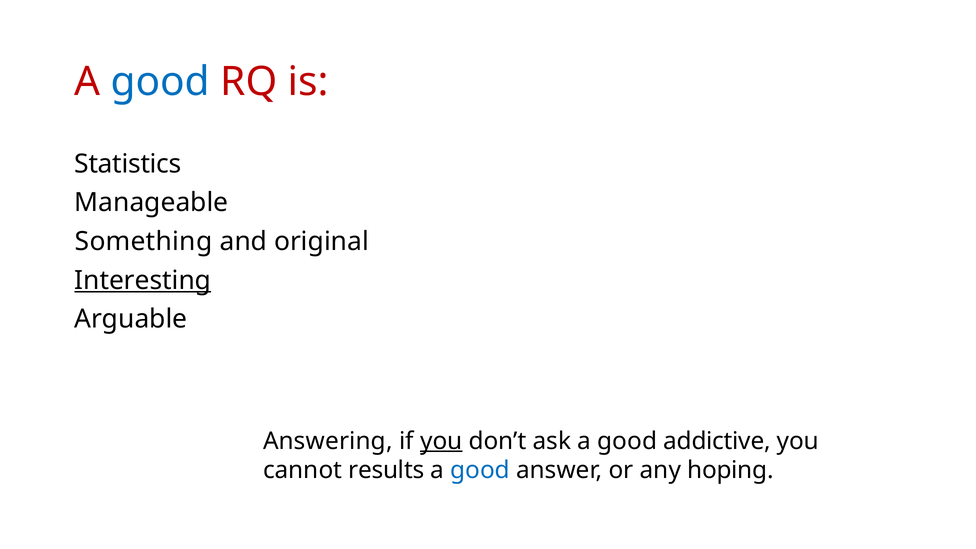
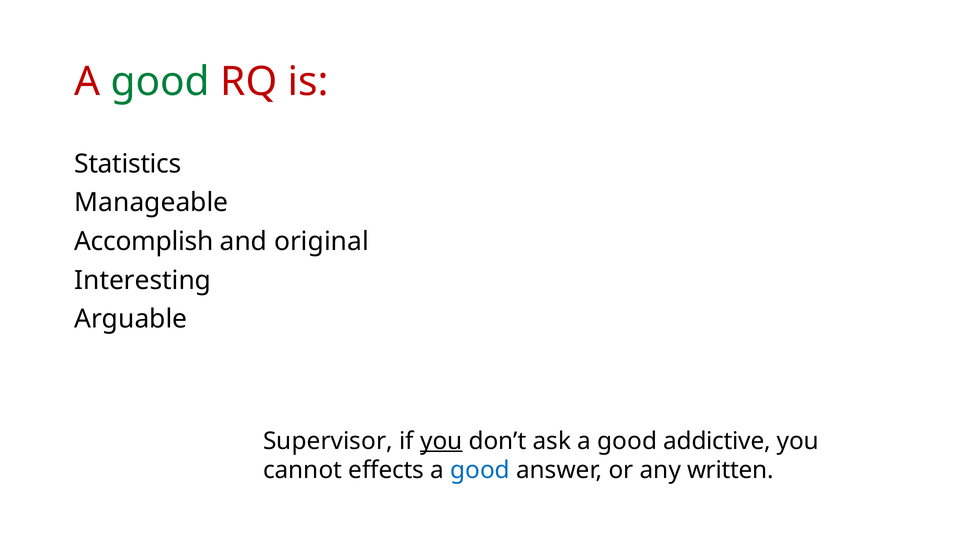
good at (160, 82) colour: blue -> green
Something: Something -> Accomplish
Interesting underline: present -> none
Answering: Answering -> Supervisor
results: results -> effects
hoping: hoping -> written
